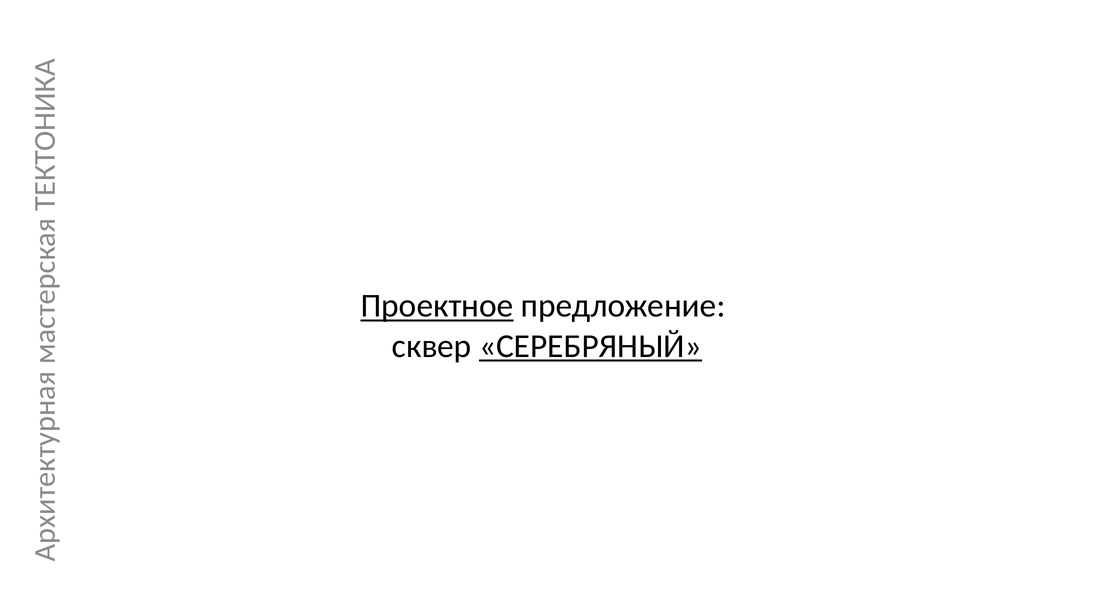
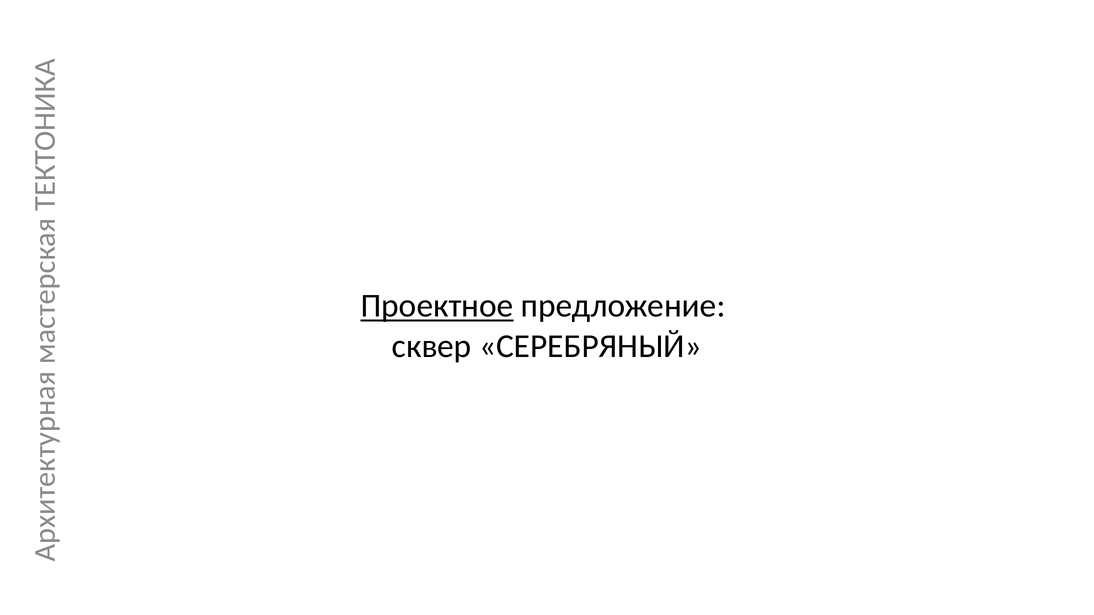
СЕРЕБРЯНЫЙ underline: present -> none
